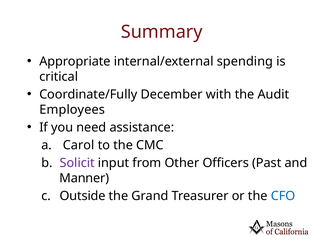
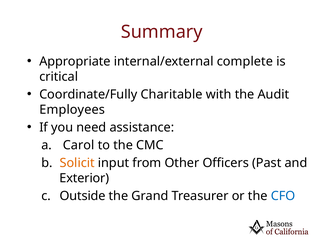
spending: spending -> complete
December: December -> Charitable
Solicit colour: purple -> orange
Manner: Manner -> Exterior
